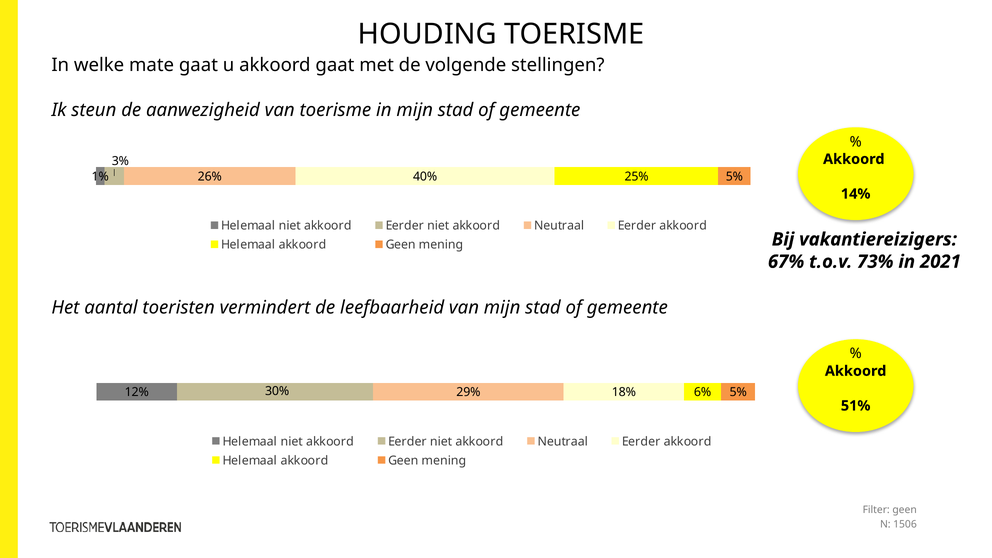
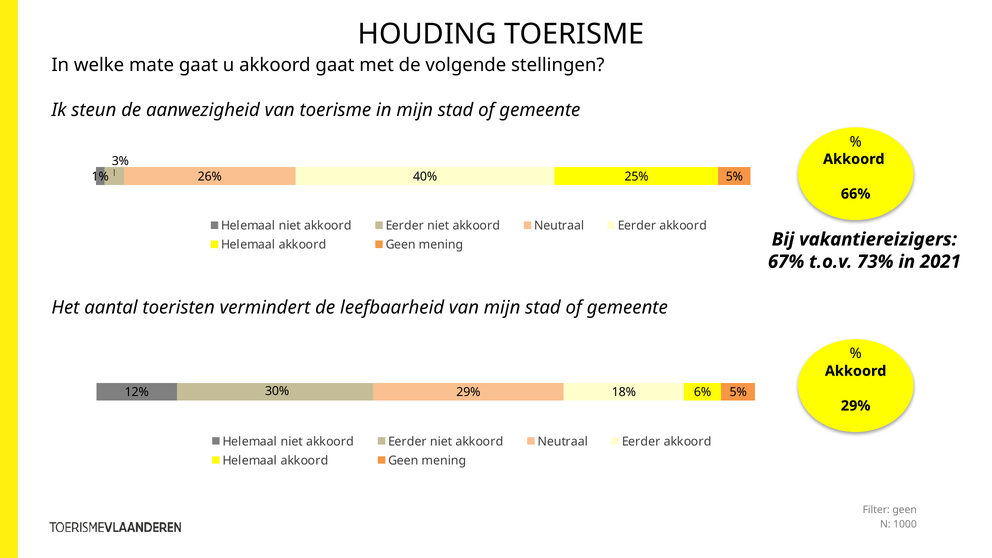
14%: 14% -> 66%
51% at (856, 406): 51% -> 29%
1506: 1506 -> 1000
